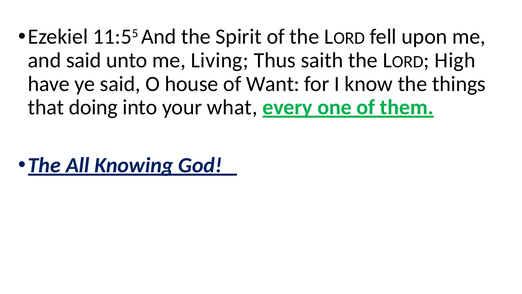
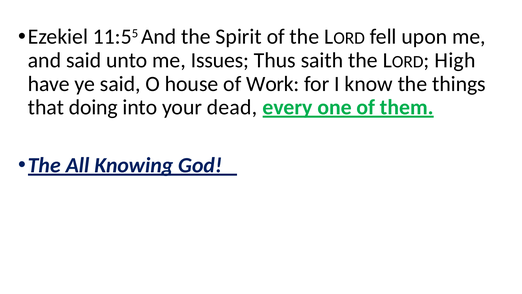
Living: Living -> Issues
Want: Want -> Work
what: what -> dead
